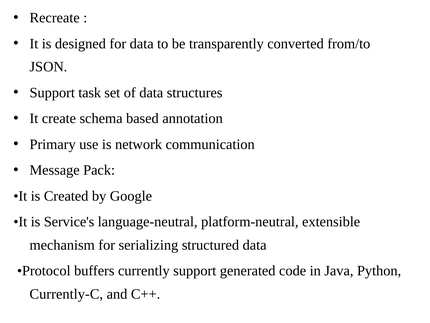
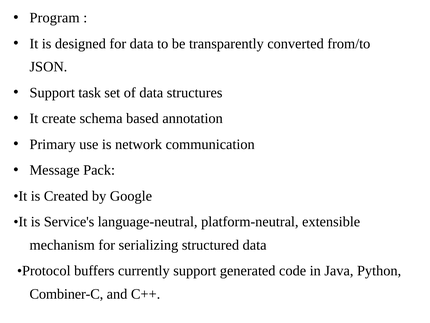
Recreate: Recreate -> Program
Currently-C: Currently-C -> Combiner-C
